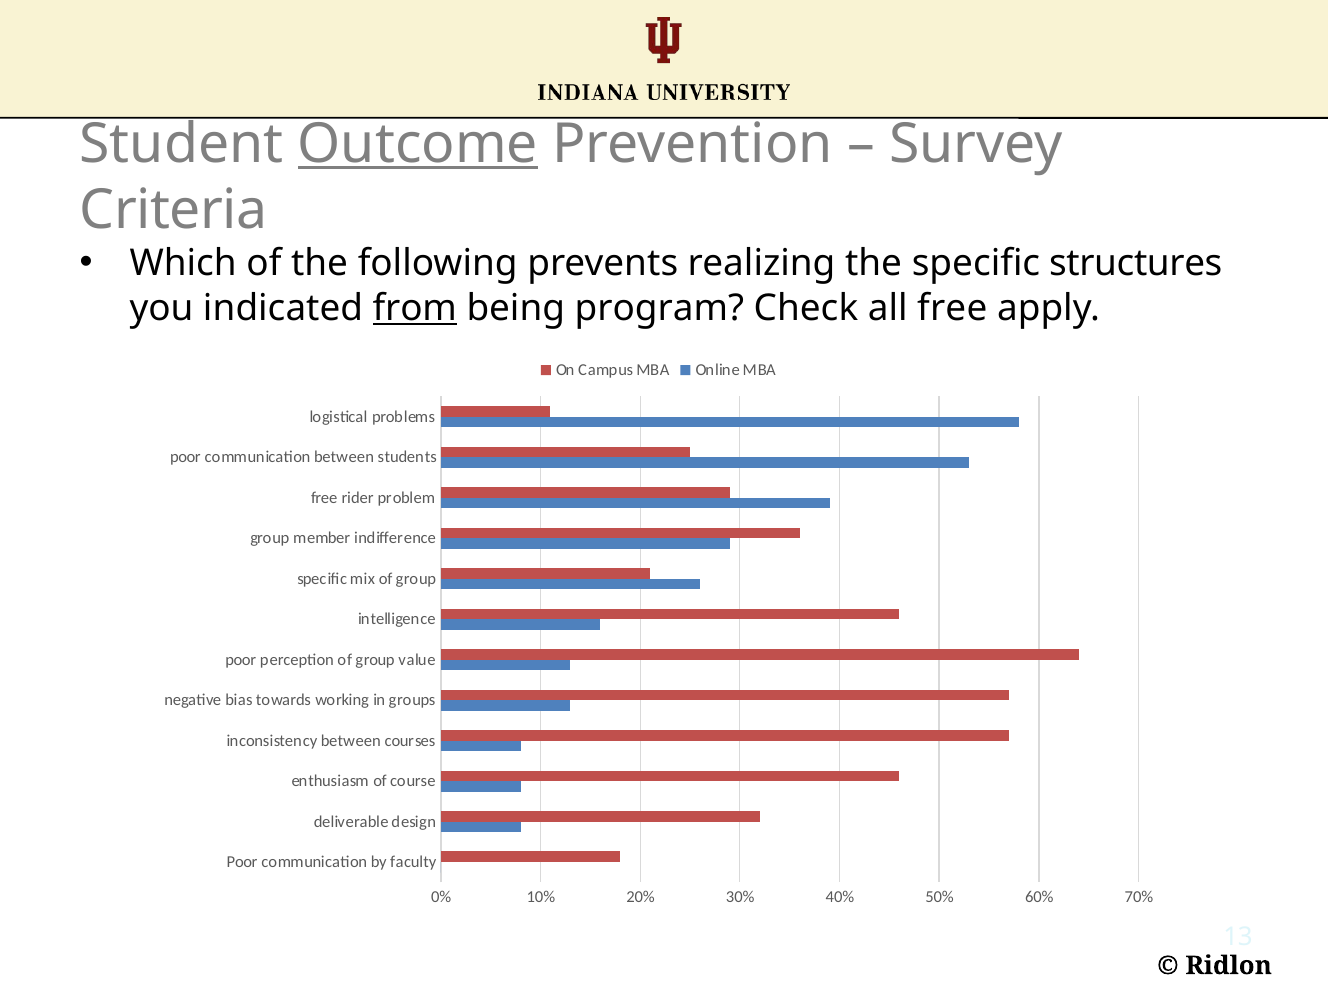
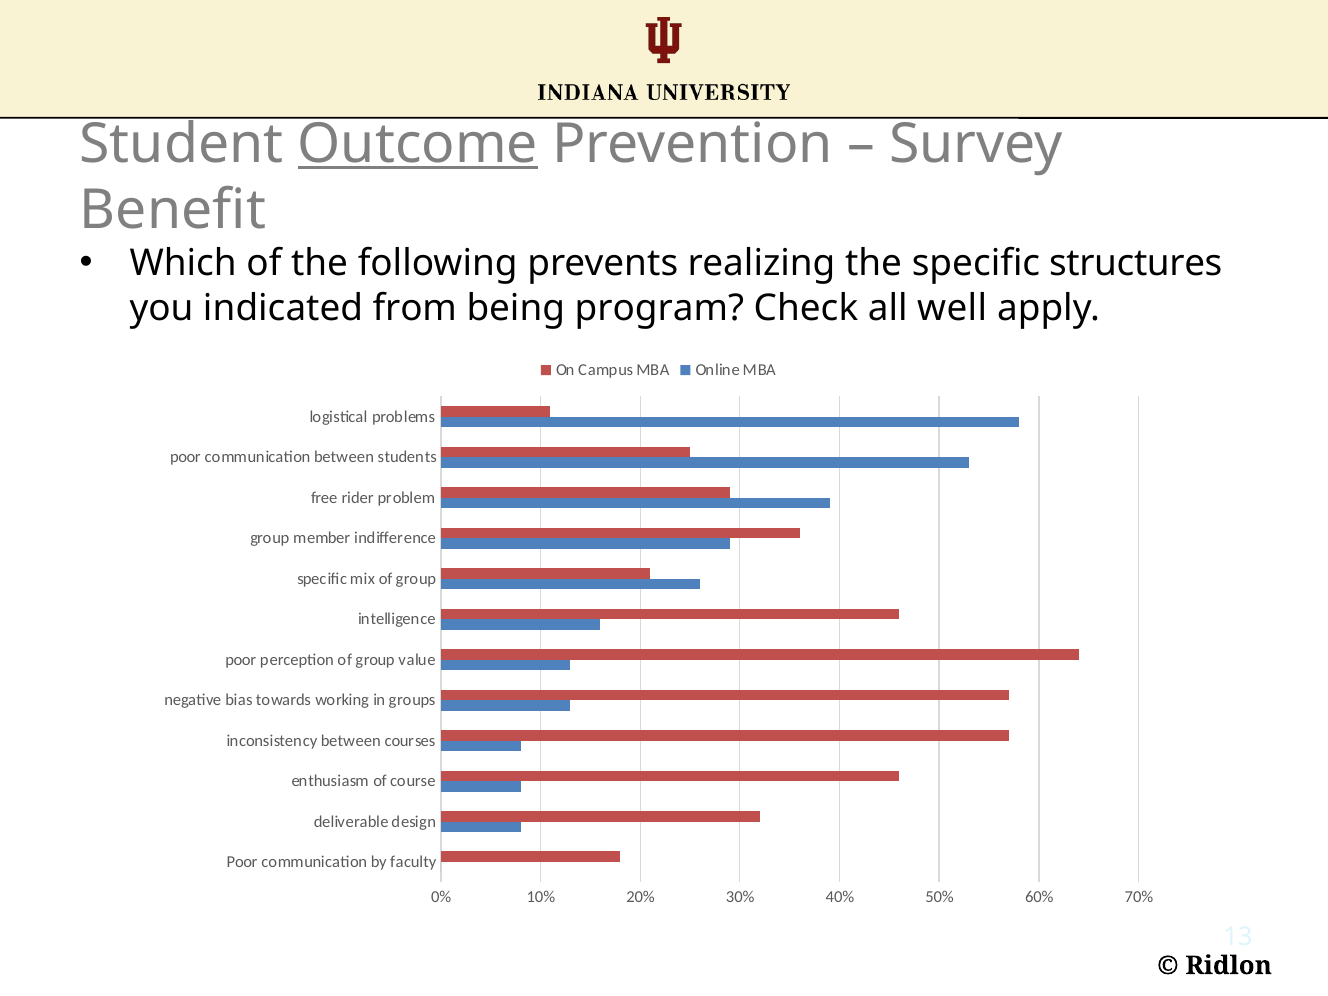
Criteria: Criteria -> Benefit
from underline: present -> none
all free: free -> well
